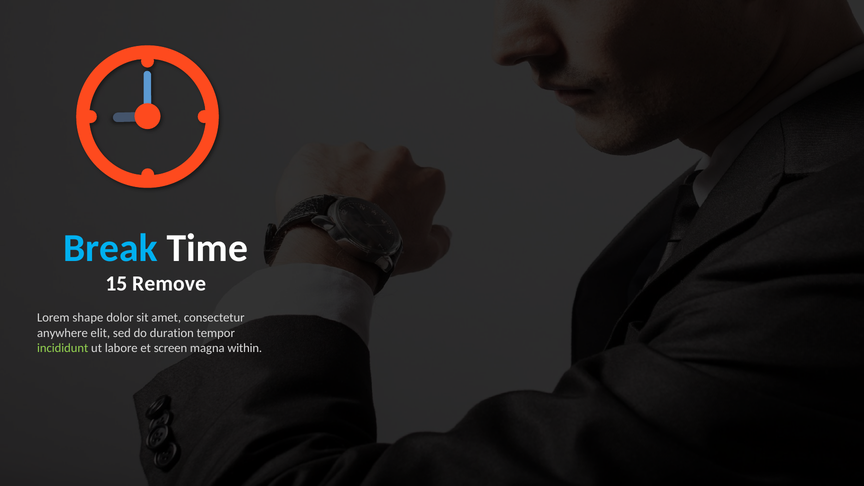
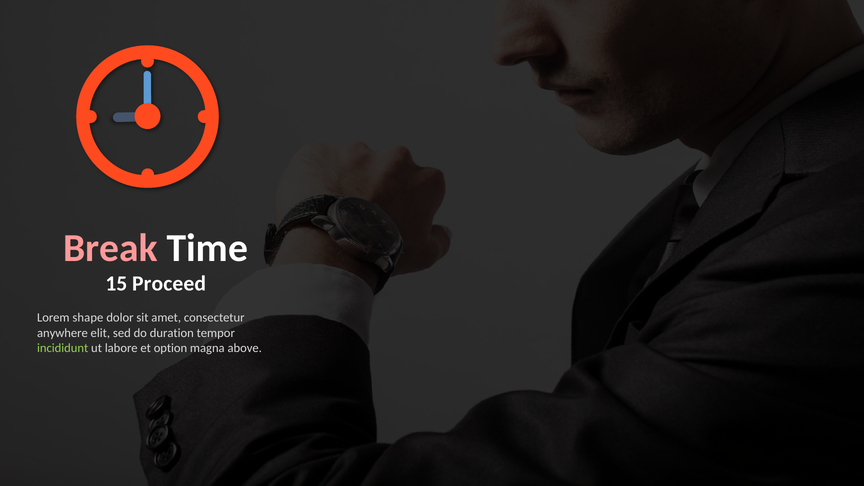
Break colour: light blue -> pink
Remove: Remove -> Proceed
screen: screen -> option
within: within -> above
